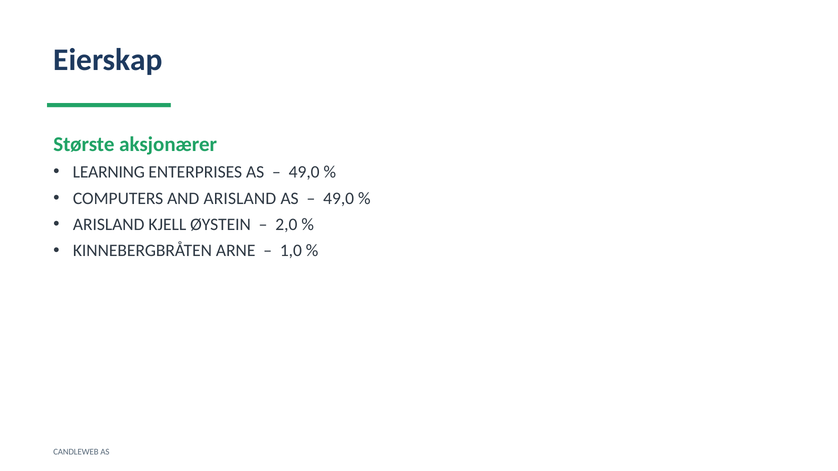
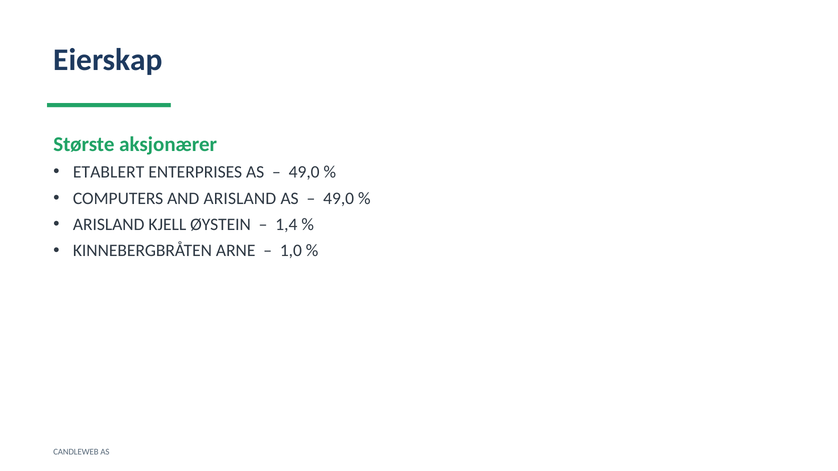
LEARNING: LEARNING -> ETABLERT
2,0: 2,0 -> 1,4
